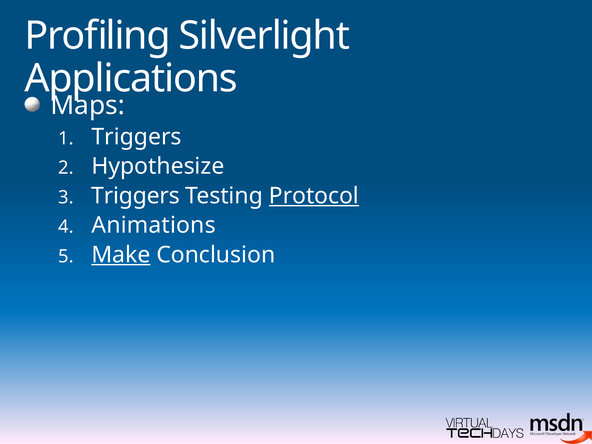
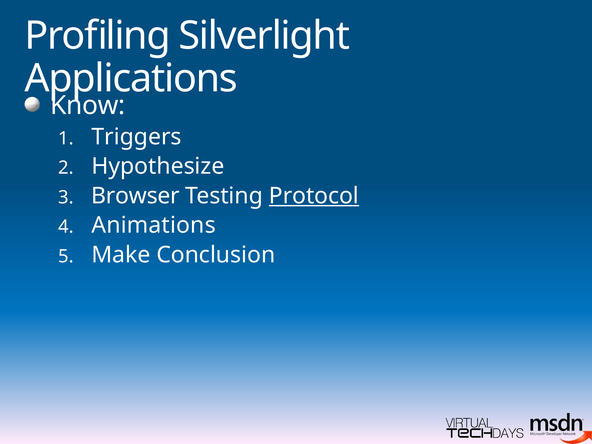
Maps: Maps -> Know
Triggers at (135, 196): Triggers -> Browser
Make underline: present -> none
